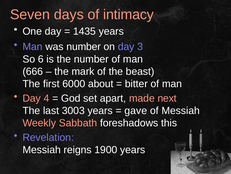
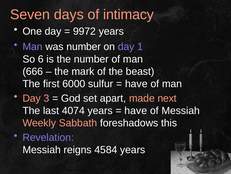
1435: 1435 -> 9972
3: 3 -> 1
about: about -> sulfur
bitter at (136, 84): bitter -> have
4: 4 -> 3
3003: 3003 -> 4074
gave at (136, 110): gave -> have
1900: 1900 -> 4584
